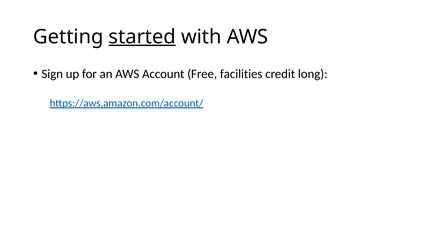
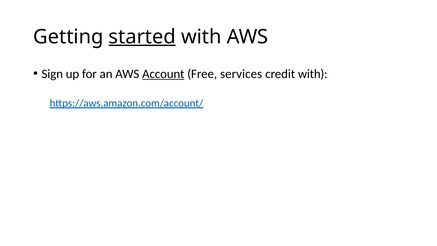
Account underline: none -> present
facilities: facilities -> services
credit long: long -> with
